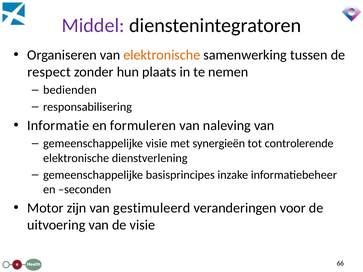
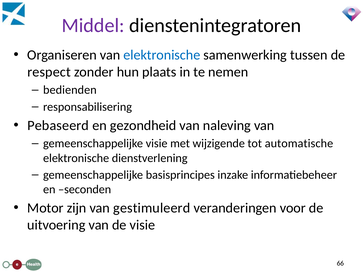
elektronische at (162, 55) colour: orange -> blue
Informatie: Informatie -> Pebaseerd
formuleren: formuleren -> gezondheid
synergieën: synergieën -> wijzigende
controlerende: controlerende -> automatische
